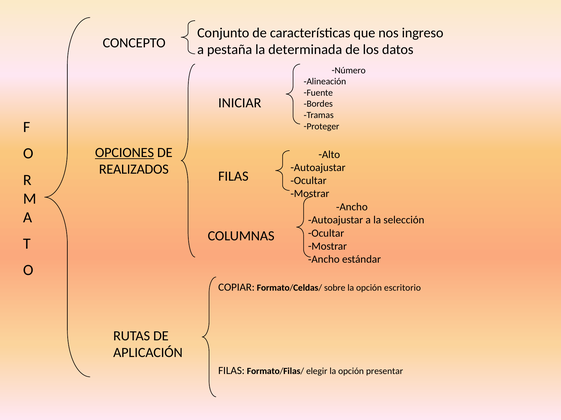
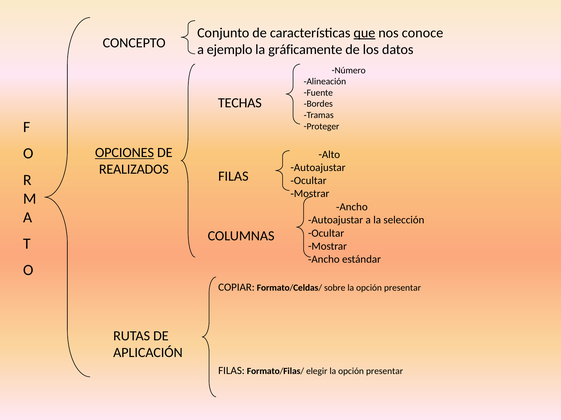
que underline: none -> present
ingreso: ingreso -> conoce
pestaña: pestaña -> ejemplo
determinada: determinada -> gráficamente
INICIAR: INICIAR -> TECHAS
escritorio at (402, 288): escritorio -> presentar
